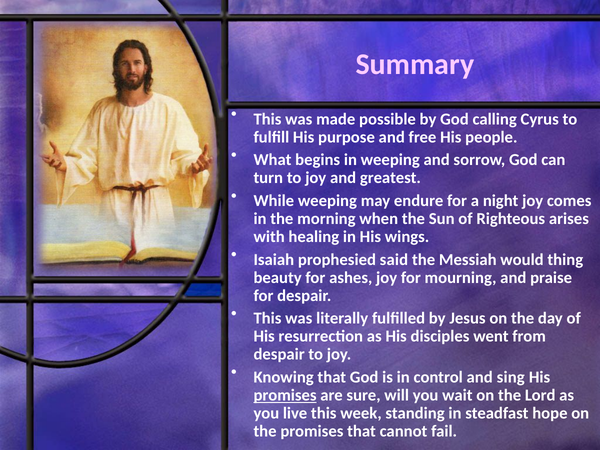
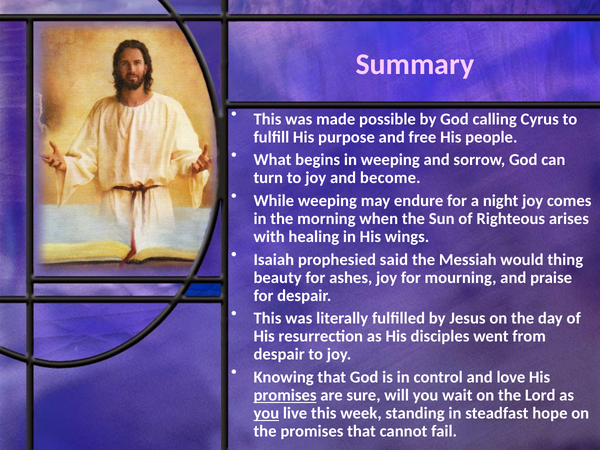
greatest: greatest -> become
sing: sing -> love
you at (266, 413) underline: none -> present
